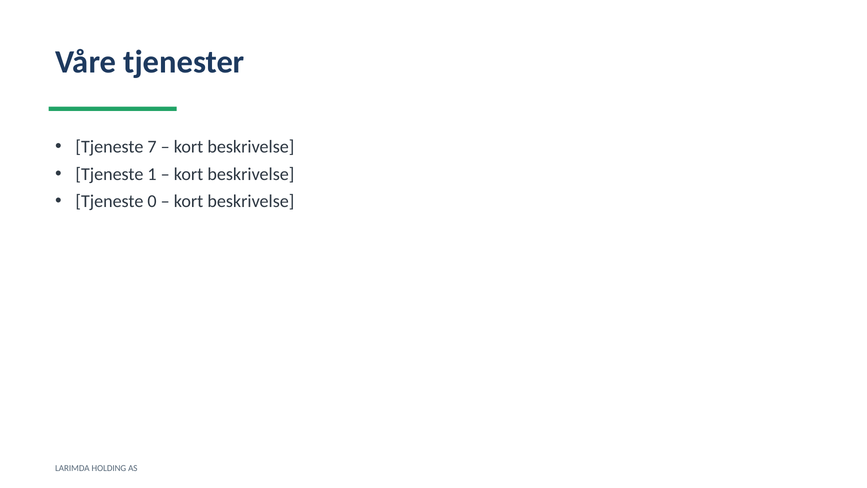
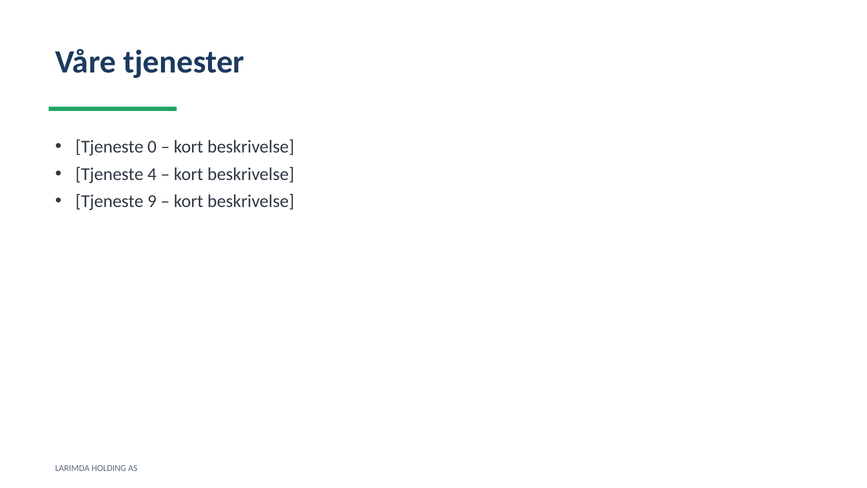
7: 7 -> 0
1: 1 -> 4
0: 0 -> 9
